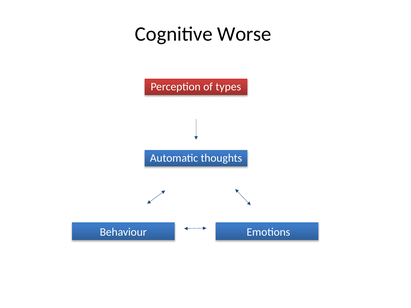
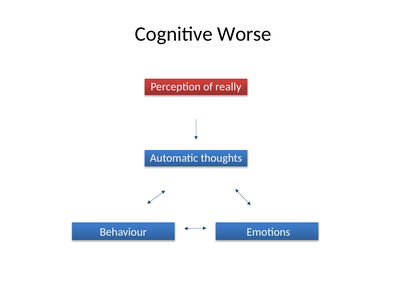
types: types -> really
